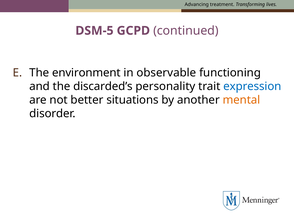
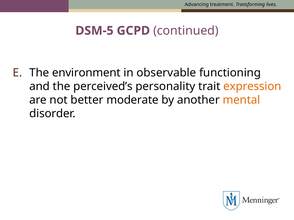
discarded’s: discarded’s -> perceived’s
expression colour: blue -> orange
situations: situations -> moderate
